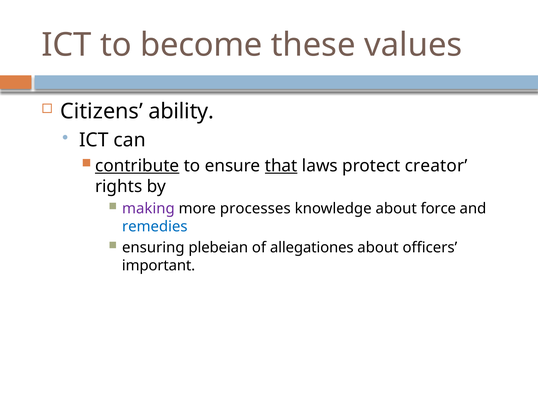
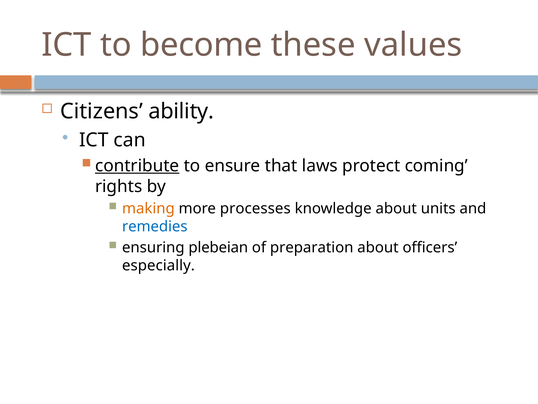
that underline: present -> none
creator: creator -> coming
making colour: purple -> orange
force: force -> units
allegationes: allegationes -> preparation
important: important -> especially
